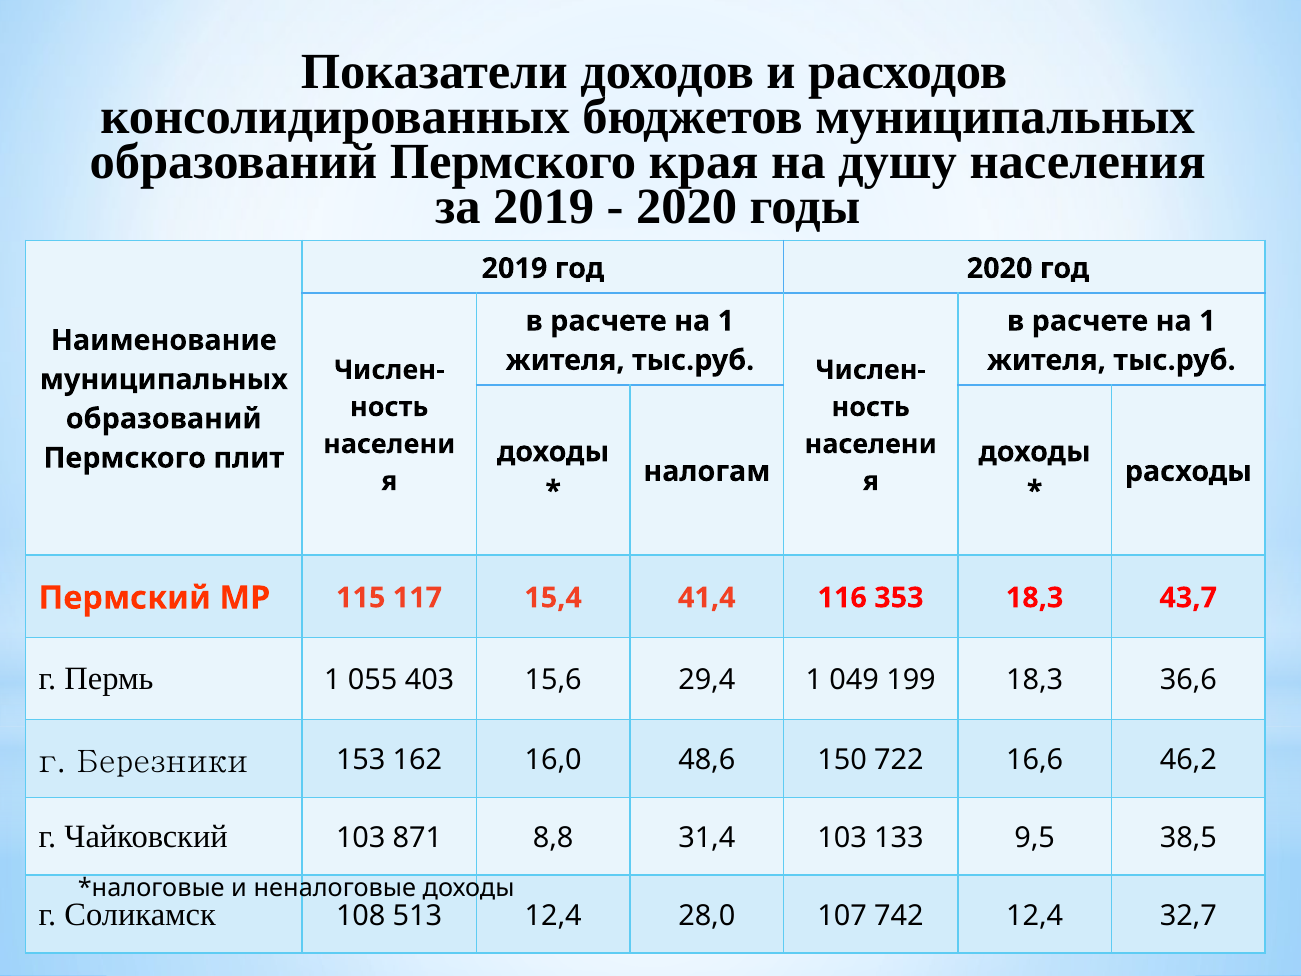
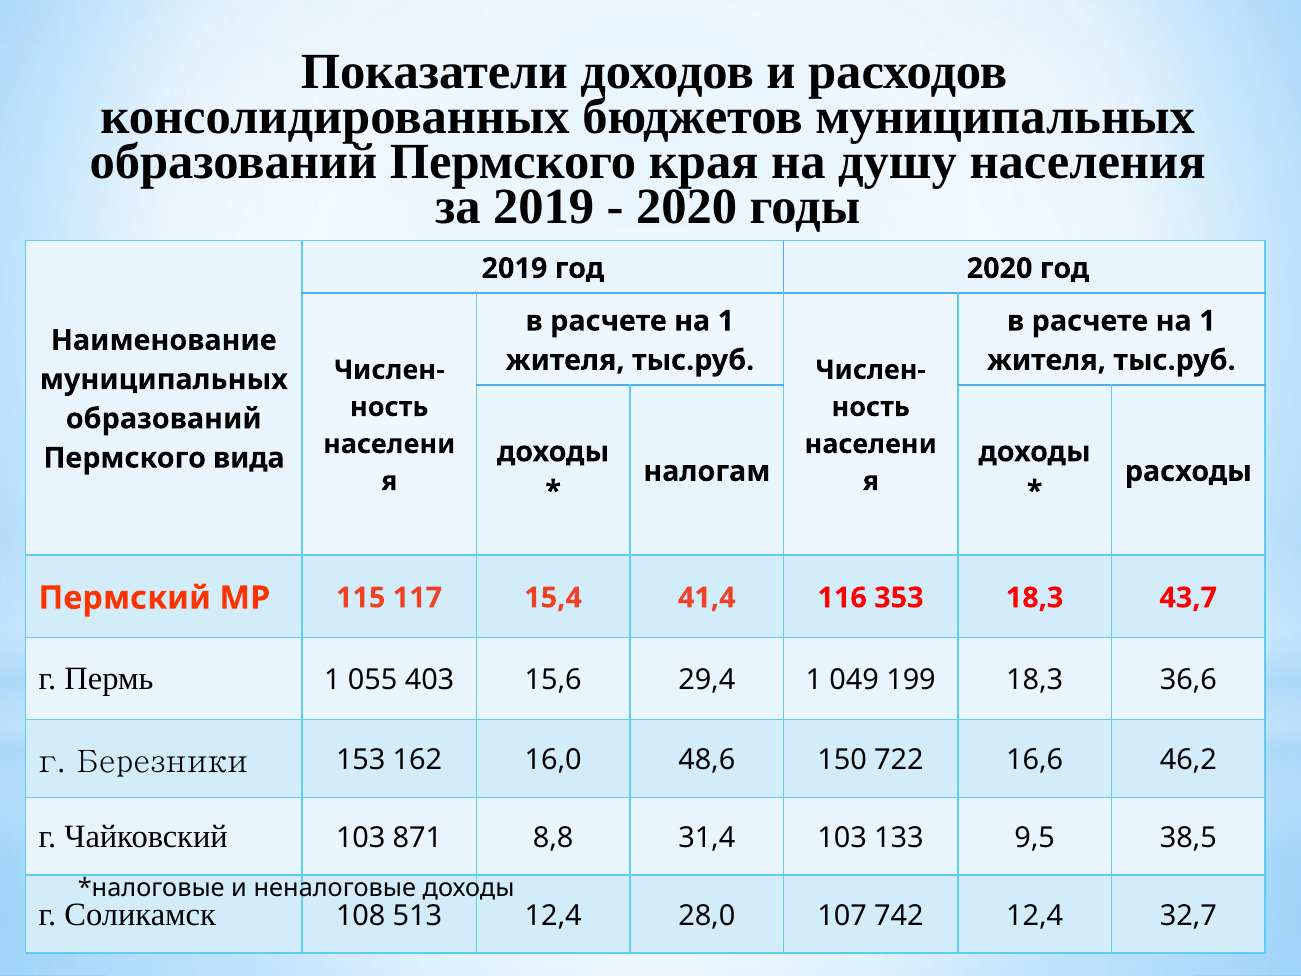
плит: плит -> вида
